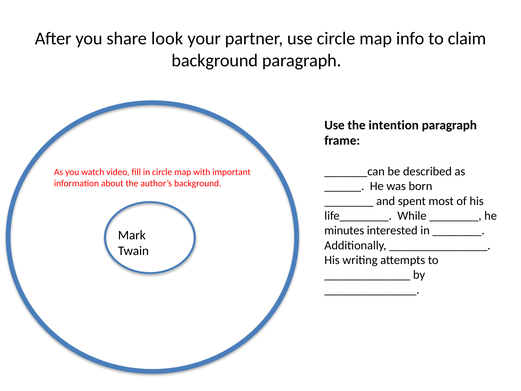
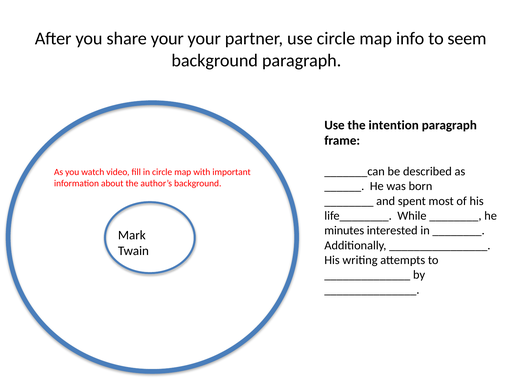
share look: look -> your
claim: claim -> seem
